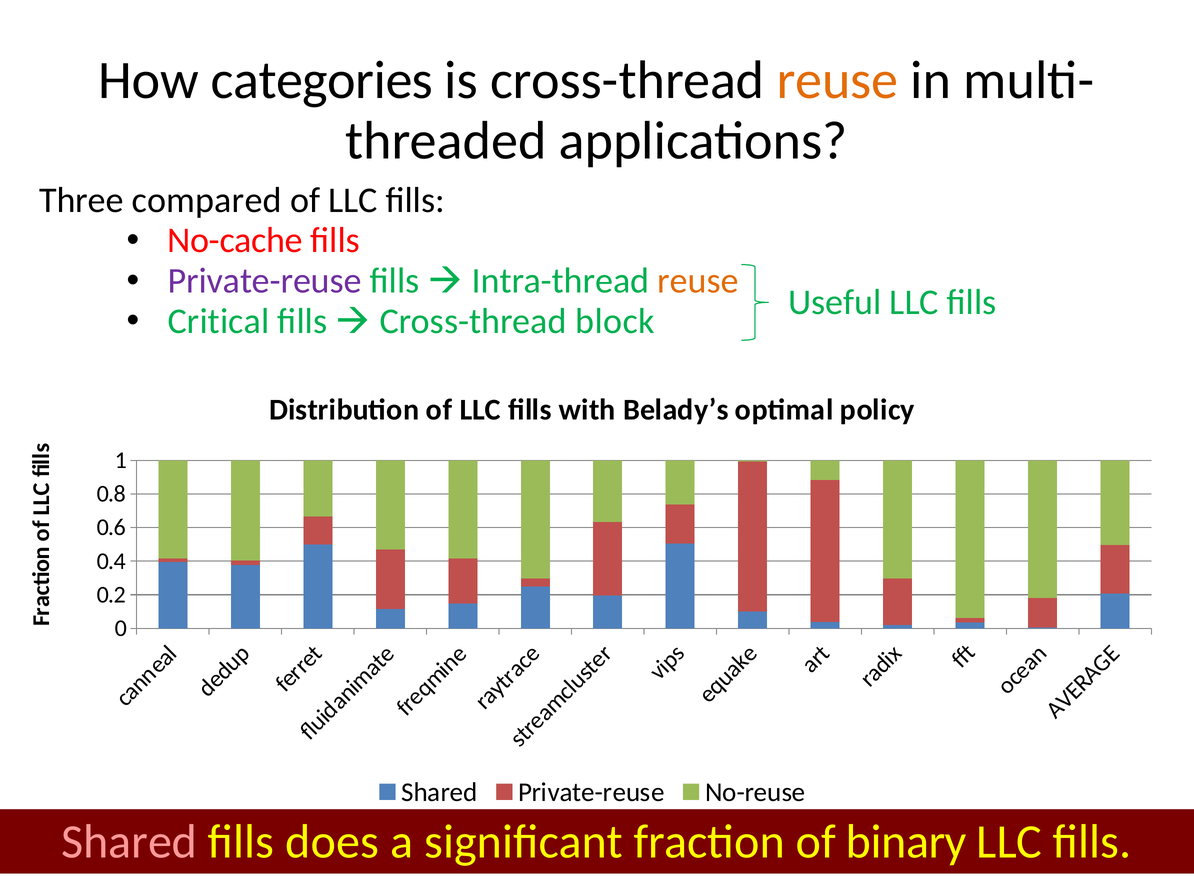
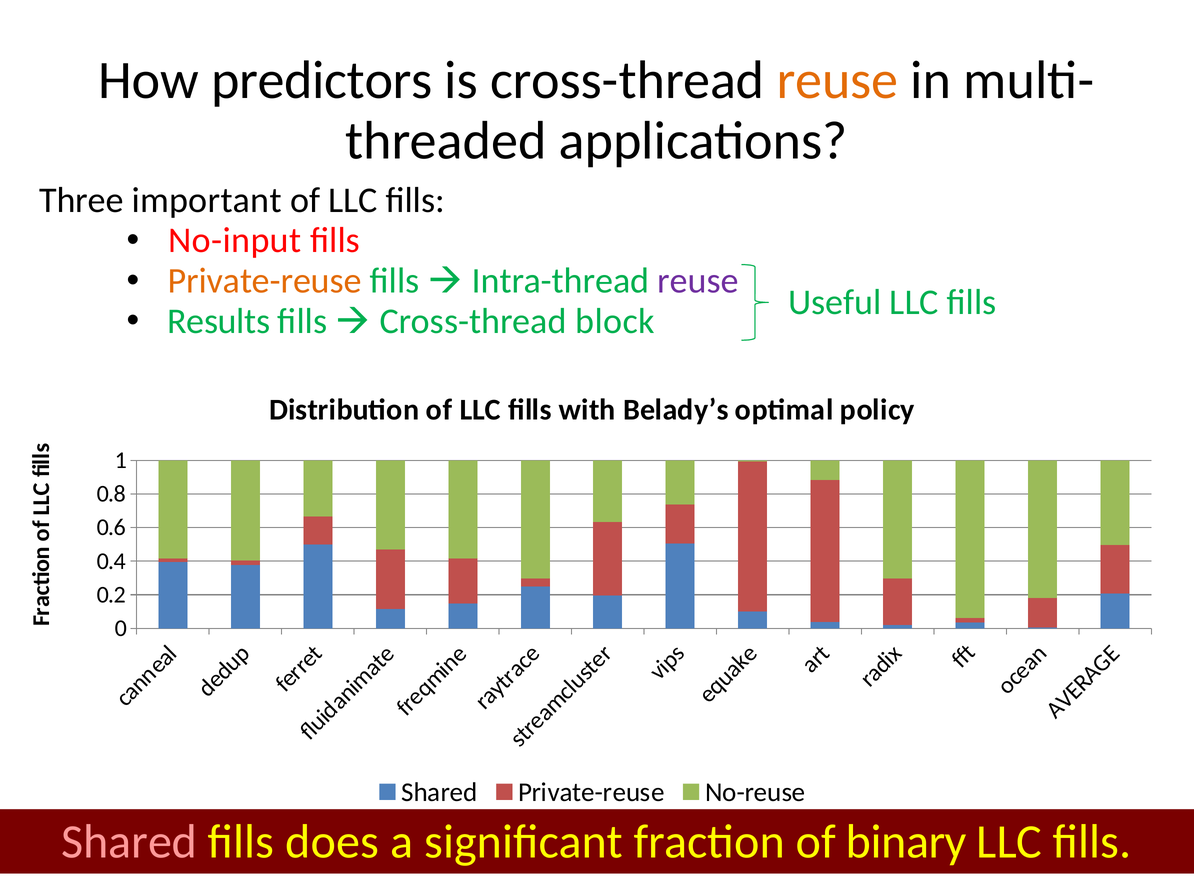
categories: categories -> predictors
compared: compared -> important
No-cache: No-cache -> No-input
Private-reuse at (265, 281) colour: purple -> orange
reuse at (698, 281) colour: orange -> purple
Critical: Critical -> Results
